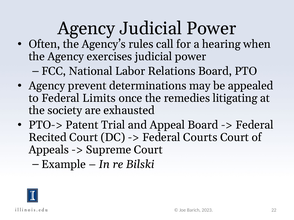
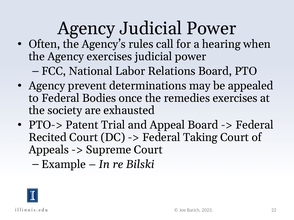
Limits: Limits -> Bodies
remedies litigating: litigating -> exercises
Courts: Courts -> Taking
